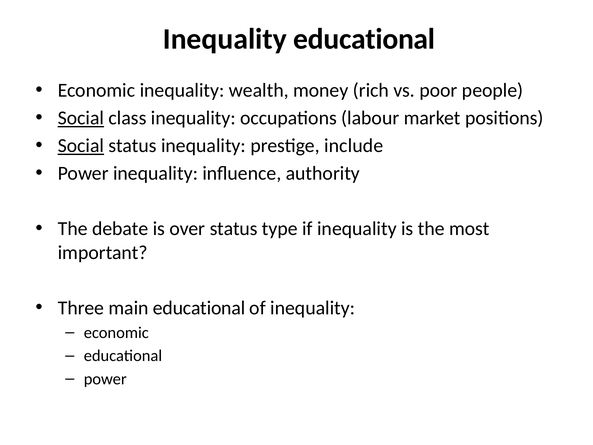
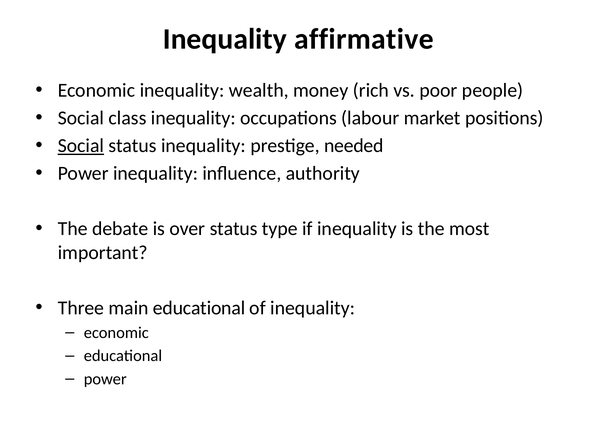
Inequality educational: educational -> affirmative
Social at (81, 118) underline: present -> none
include: include -> needed
